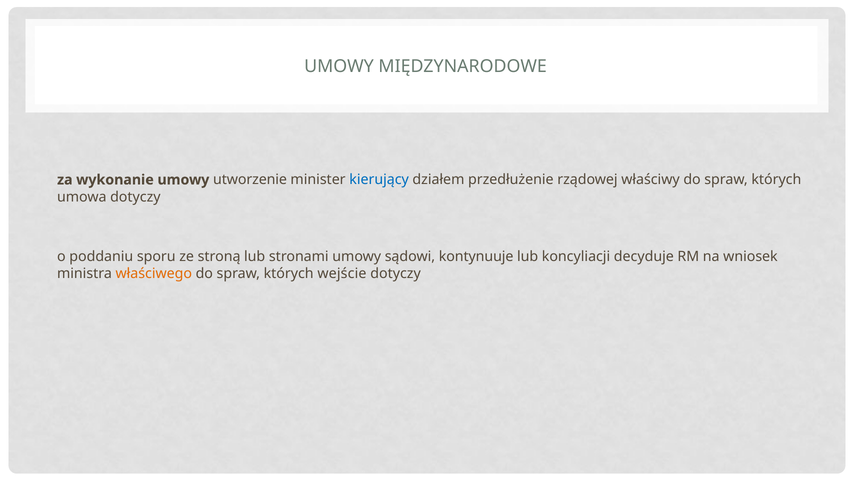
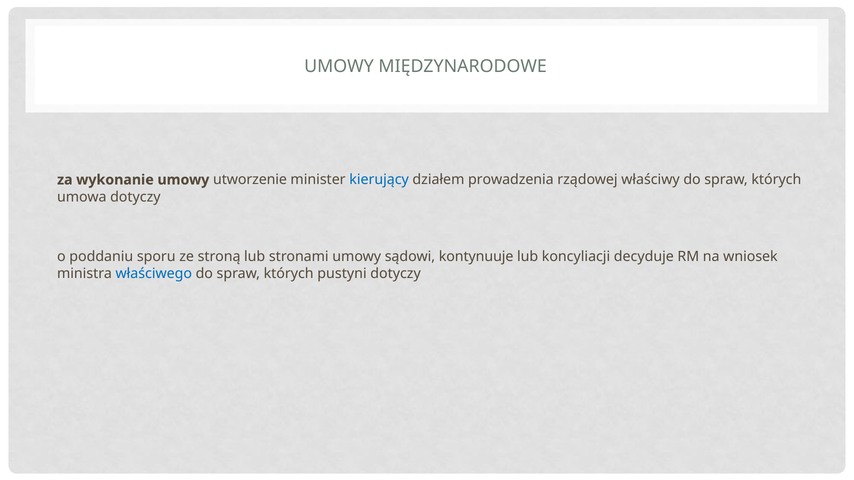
przedłużenie: przedłużenie -> prowadzenia
właściwego colour: orange -> blue
wejście: wejście -> pustyni
